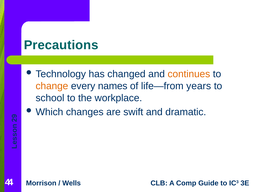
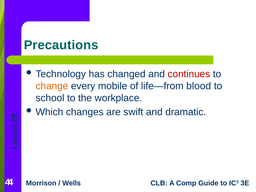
continues colour: orange -> red
names: names -> mobile
years: years -> blood
